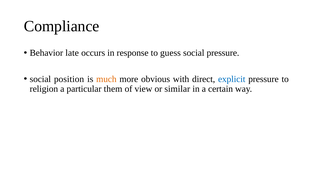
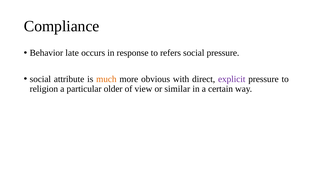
guess: guess -> refers
position: position -> attribute
explicit colour: blue -> purple
them: them -> older
